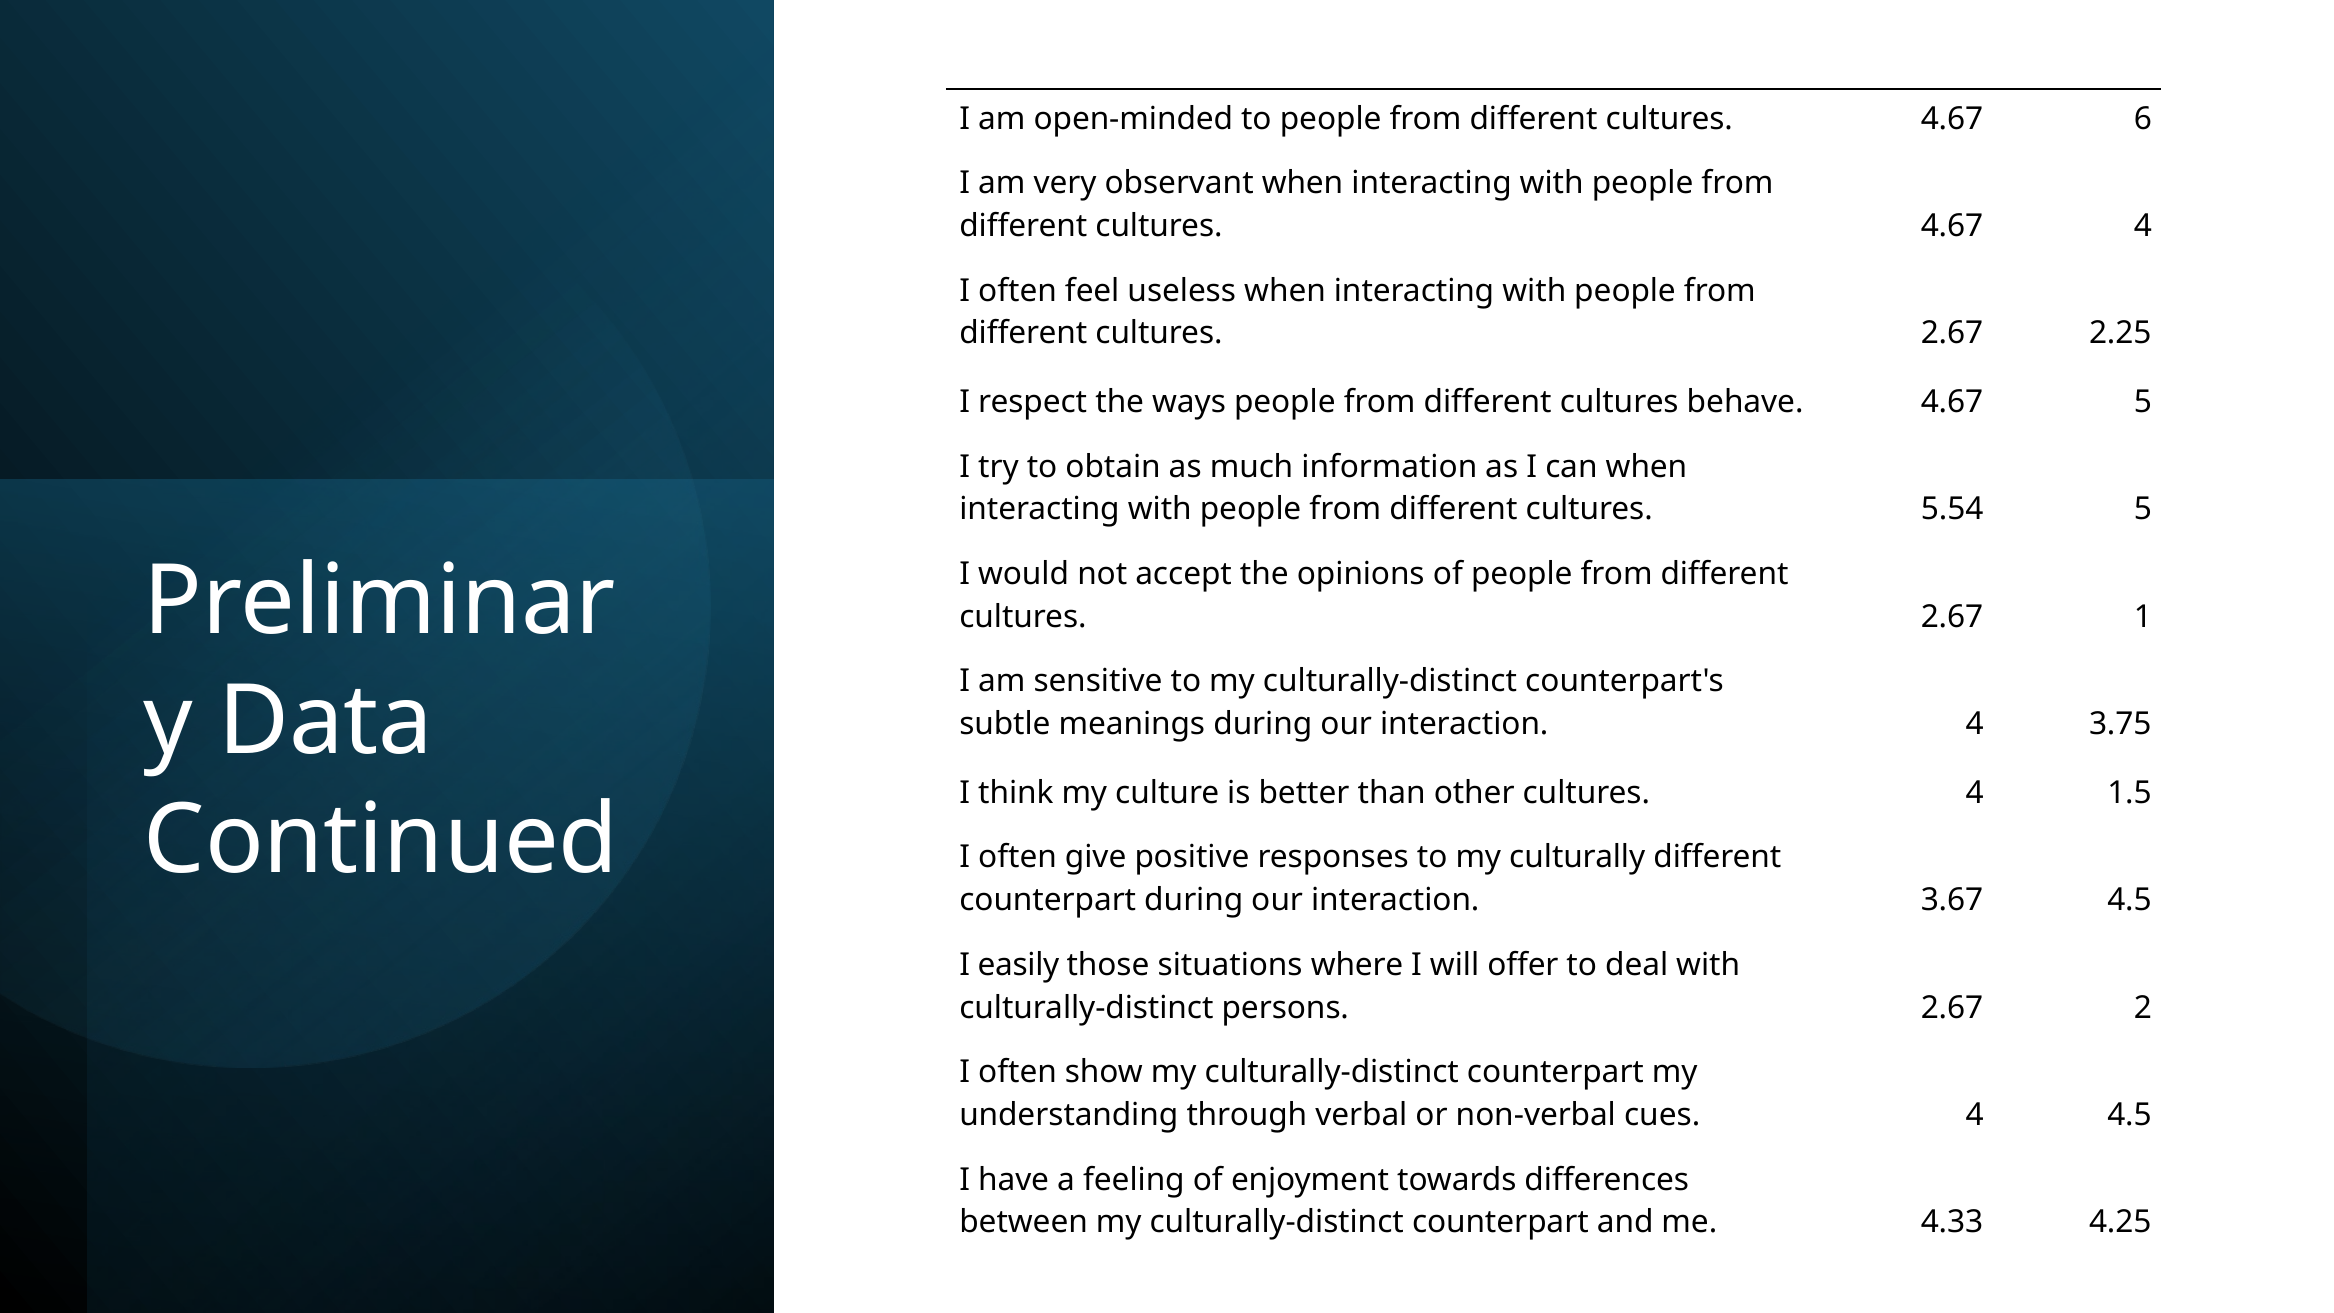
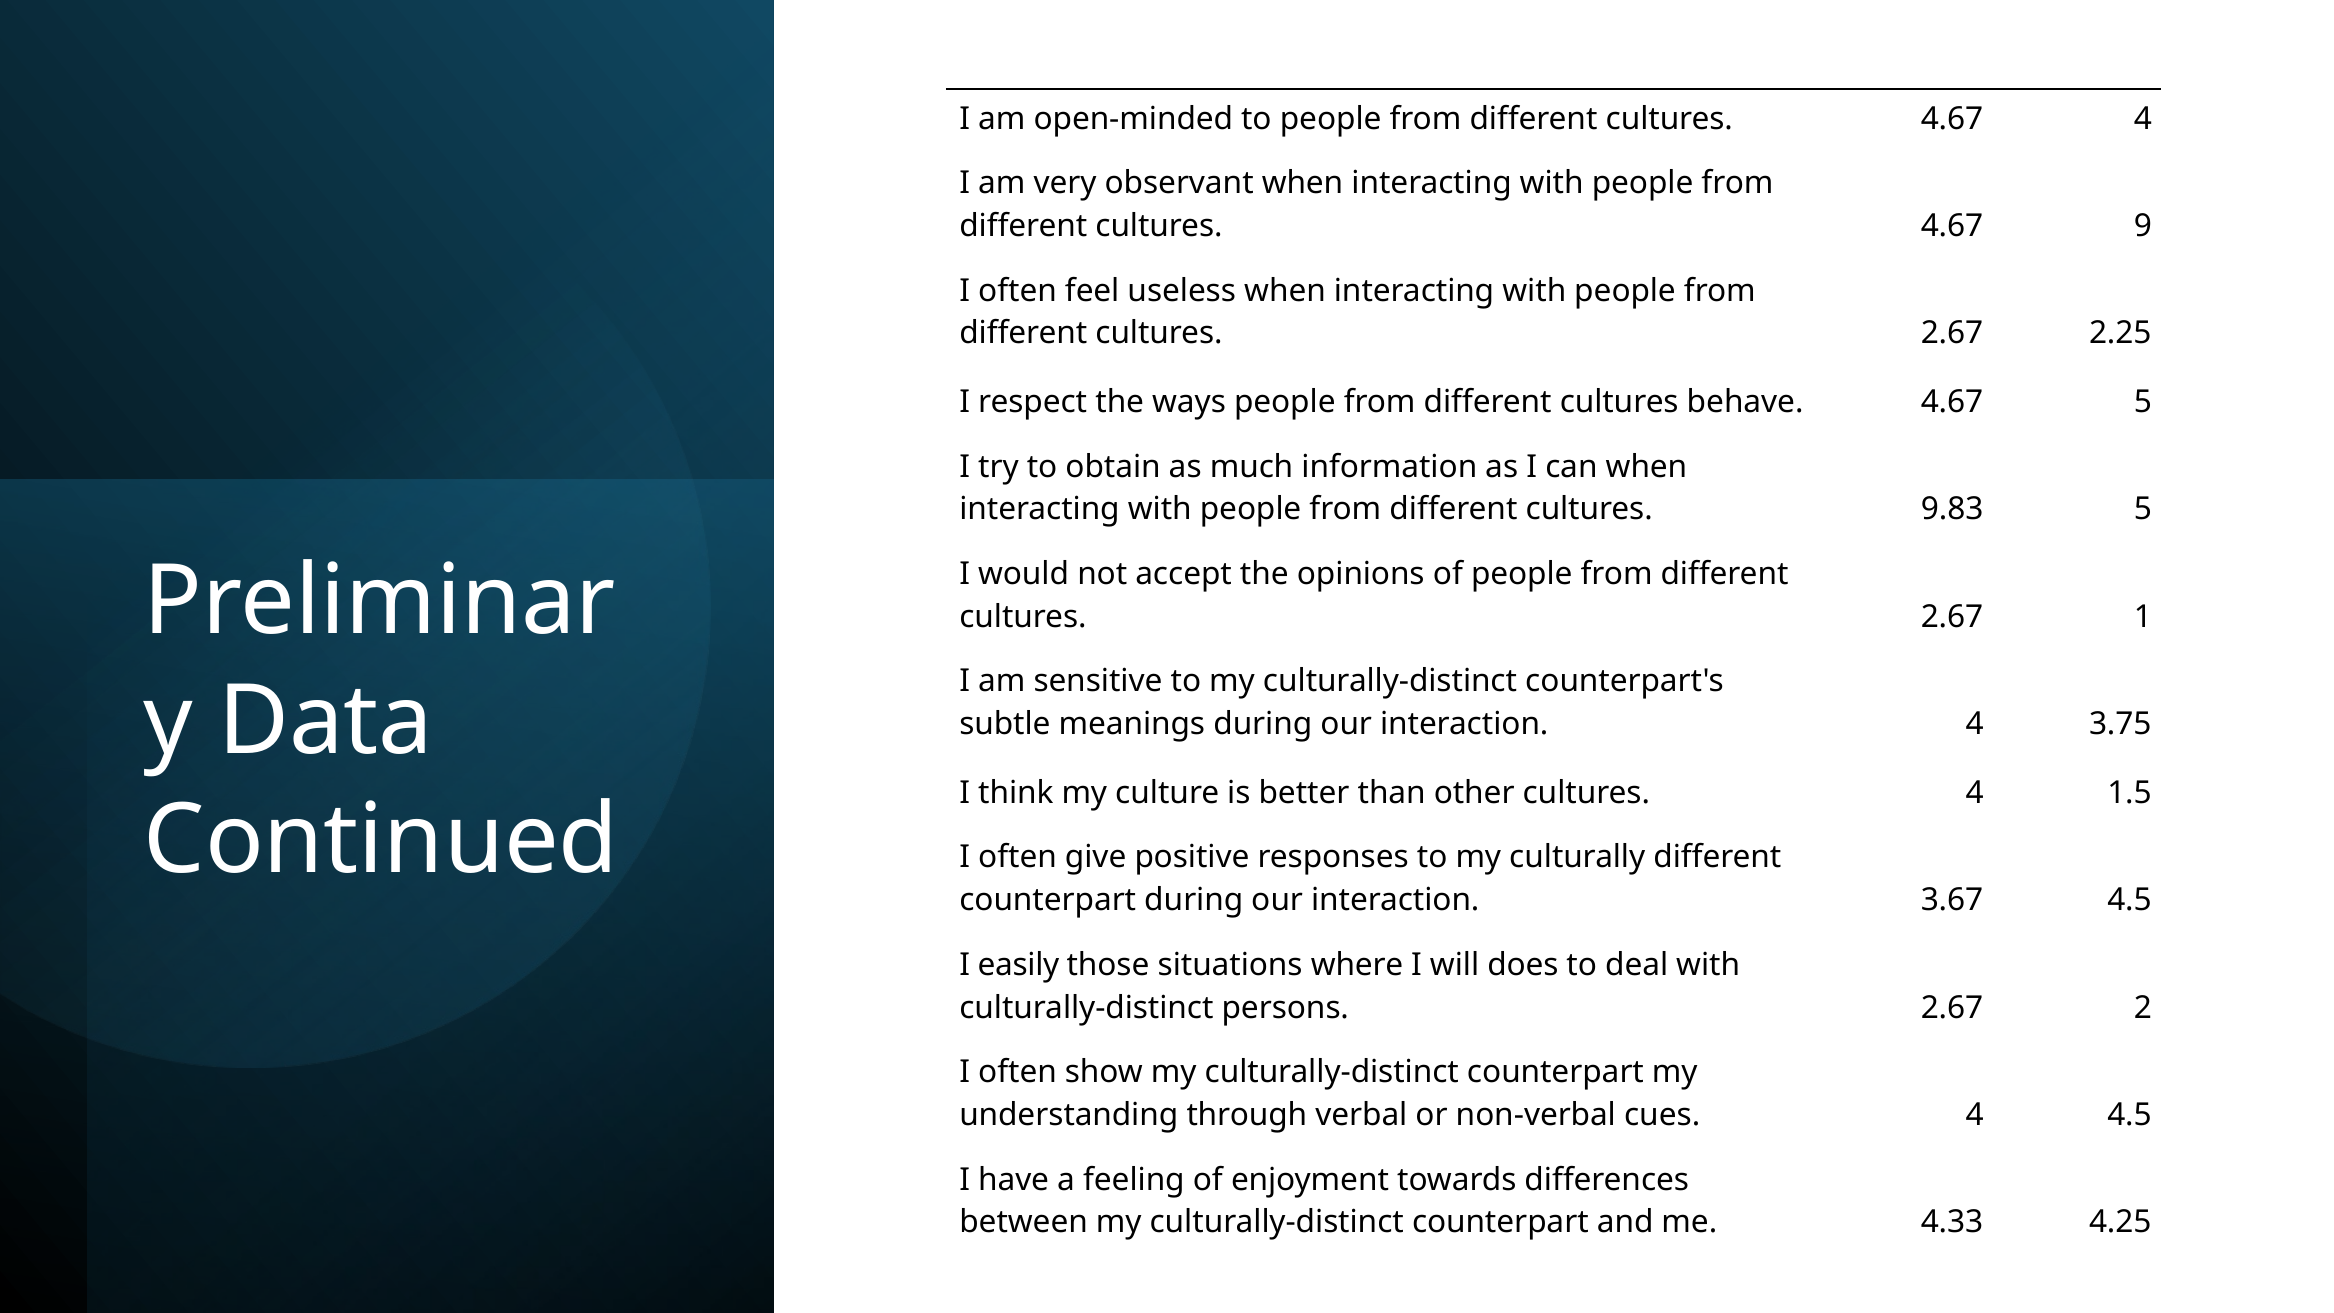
4.67 6: 6 -> 4
4.67 4: 4 -> 9
5.54: 5.54 -> 9.83
offer: offer -> does
